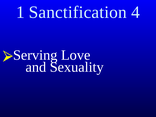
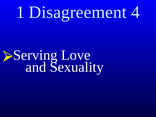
Sanctification: Sanctification -> Disagreement
